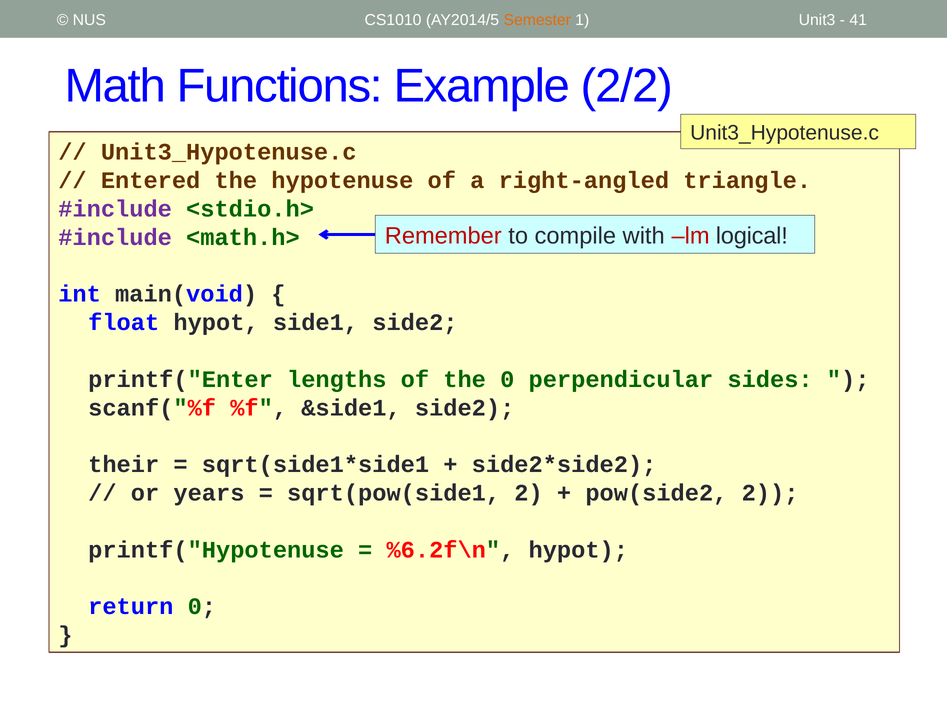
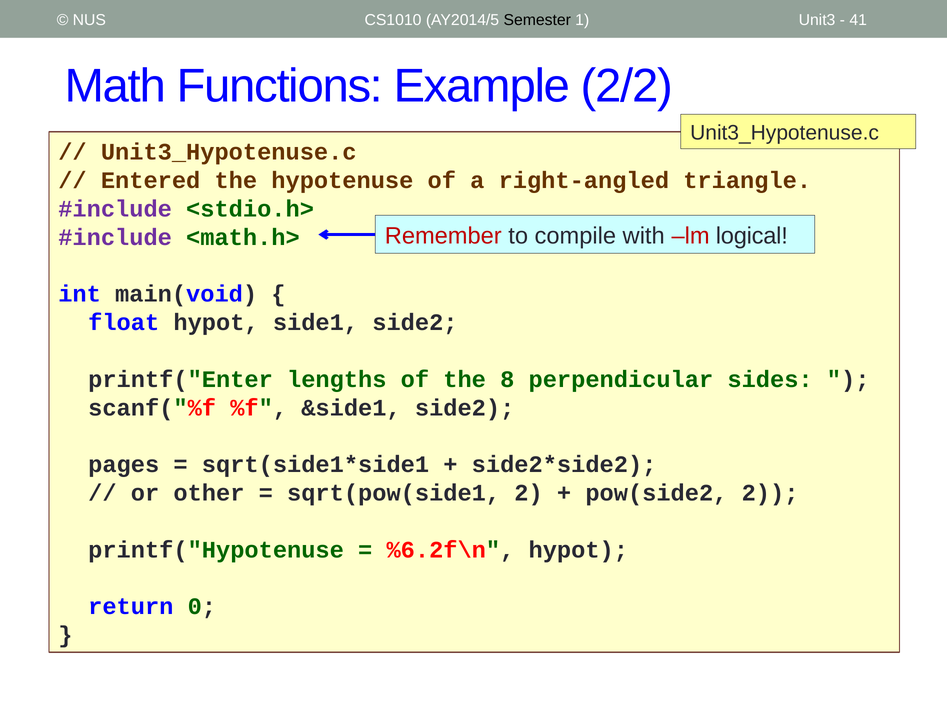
Semester colour: orange -> black
the 0: 0 -> 8
their: their -> pages
years: years -> other
